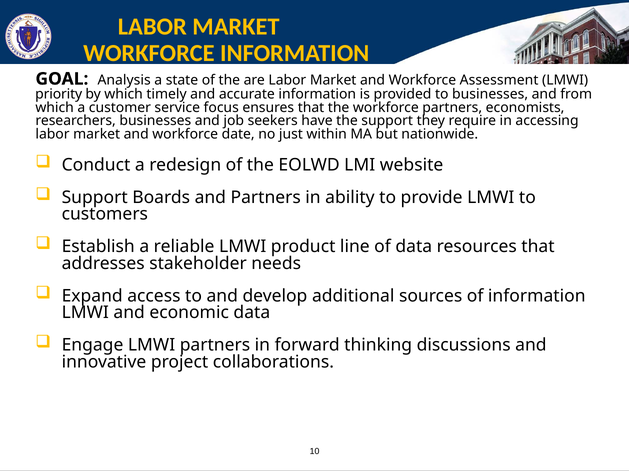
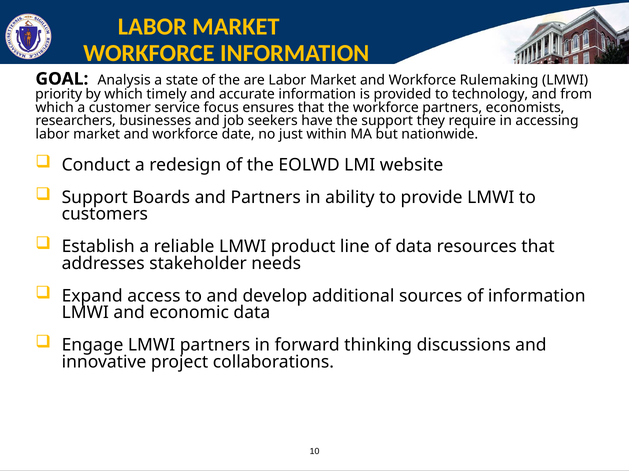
Assessment: Assessment -> Rulemaking
to businesses: businesses -> technology
